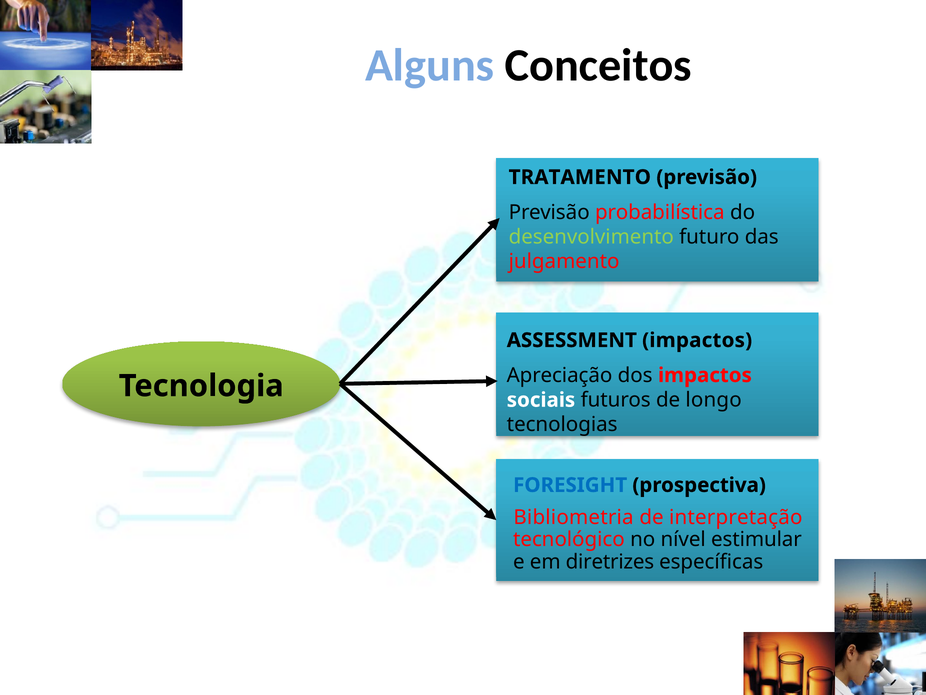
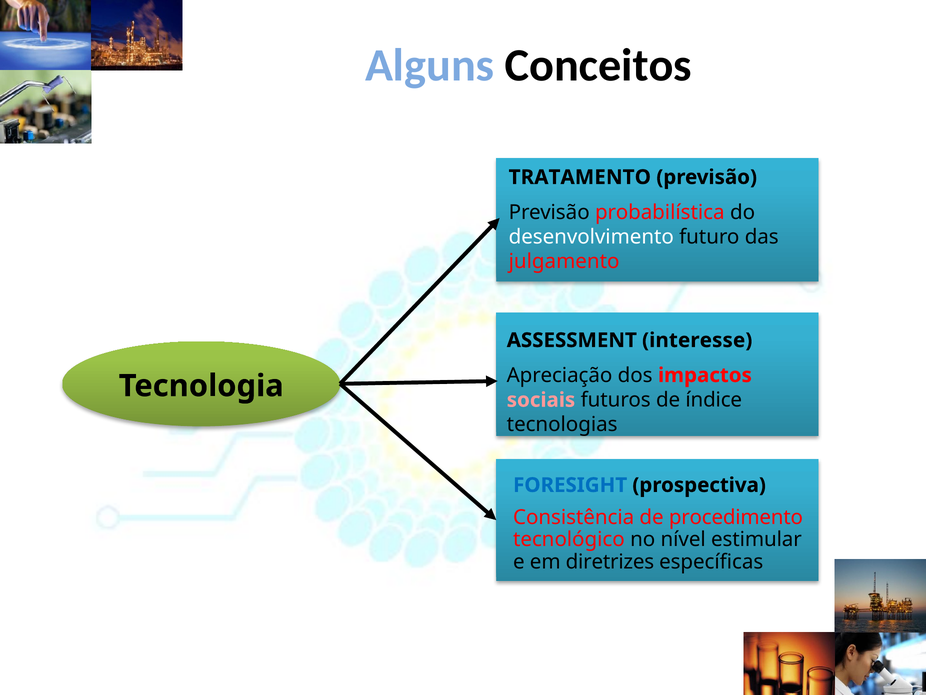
desenvolvimento colour: light green -> white
ASSESSMENT impactos: impactos -> interesse
sociais colour: white -> pink
longo: longo -> índice
Bibliometria: Bibliometria -> Consistência
interpretação: interpretação -> procedimento
